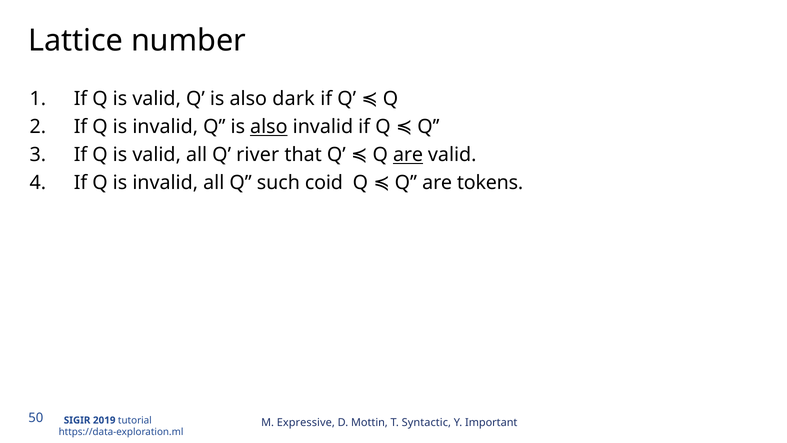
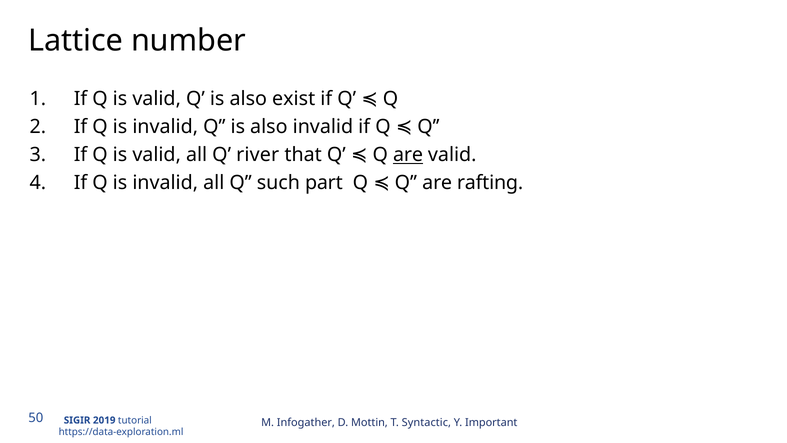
dark: dark -> exist
also at (269, 127) underline: present -> none
coid: coid -> part
tokens: tokens -> rafting
Expressive: Expressive -> Infogather
